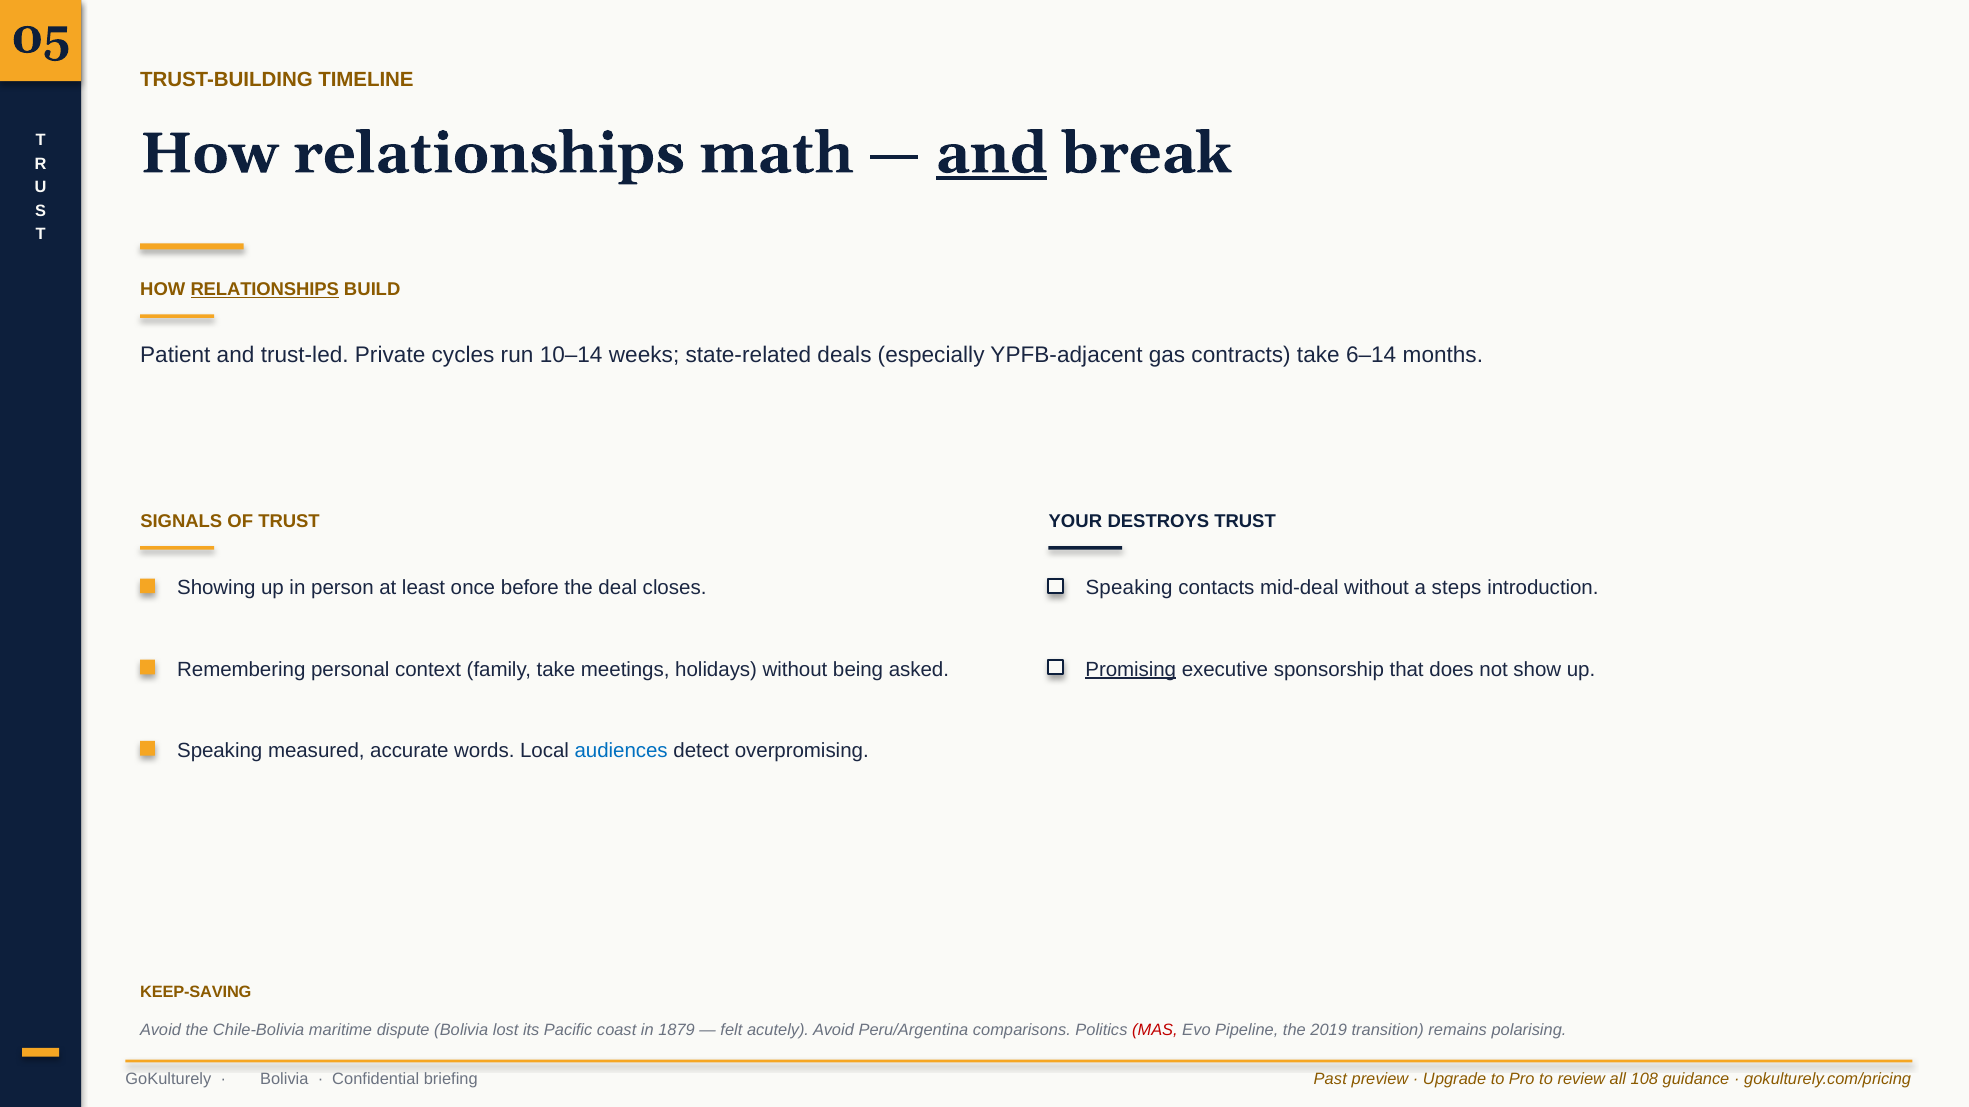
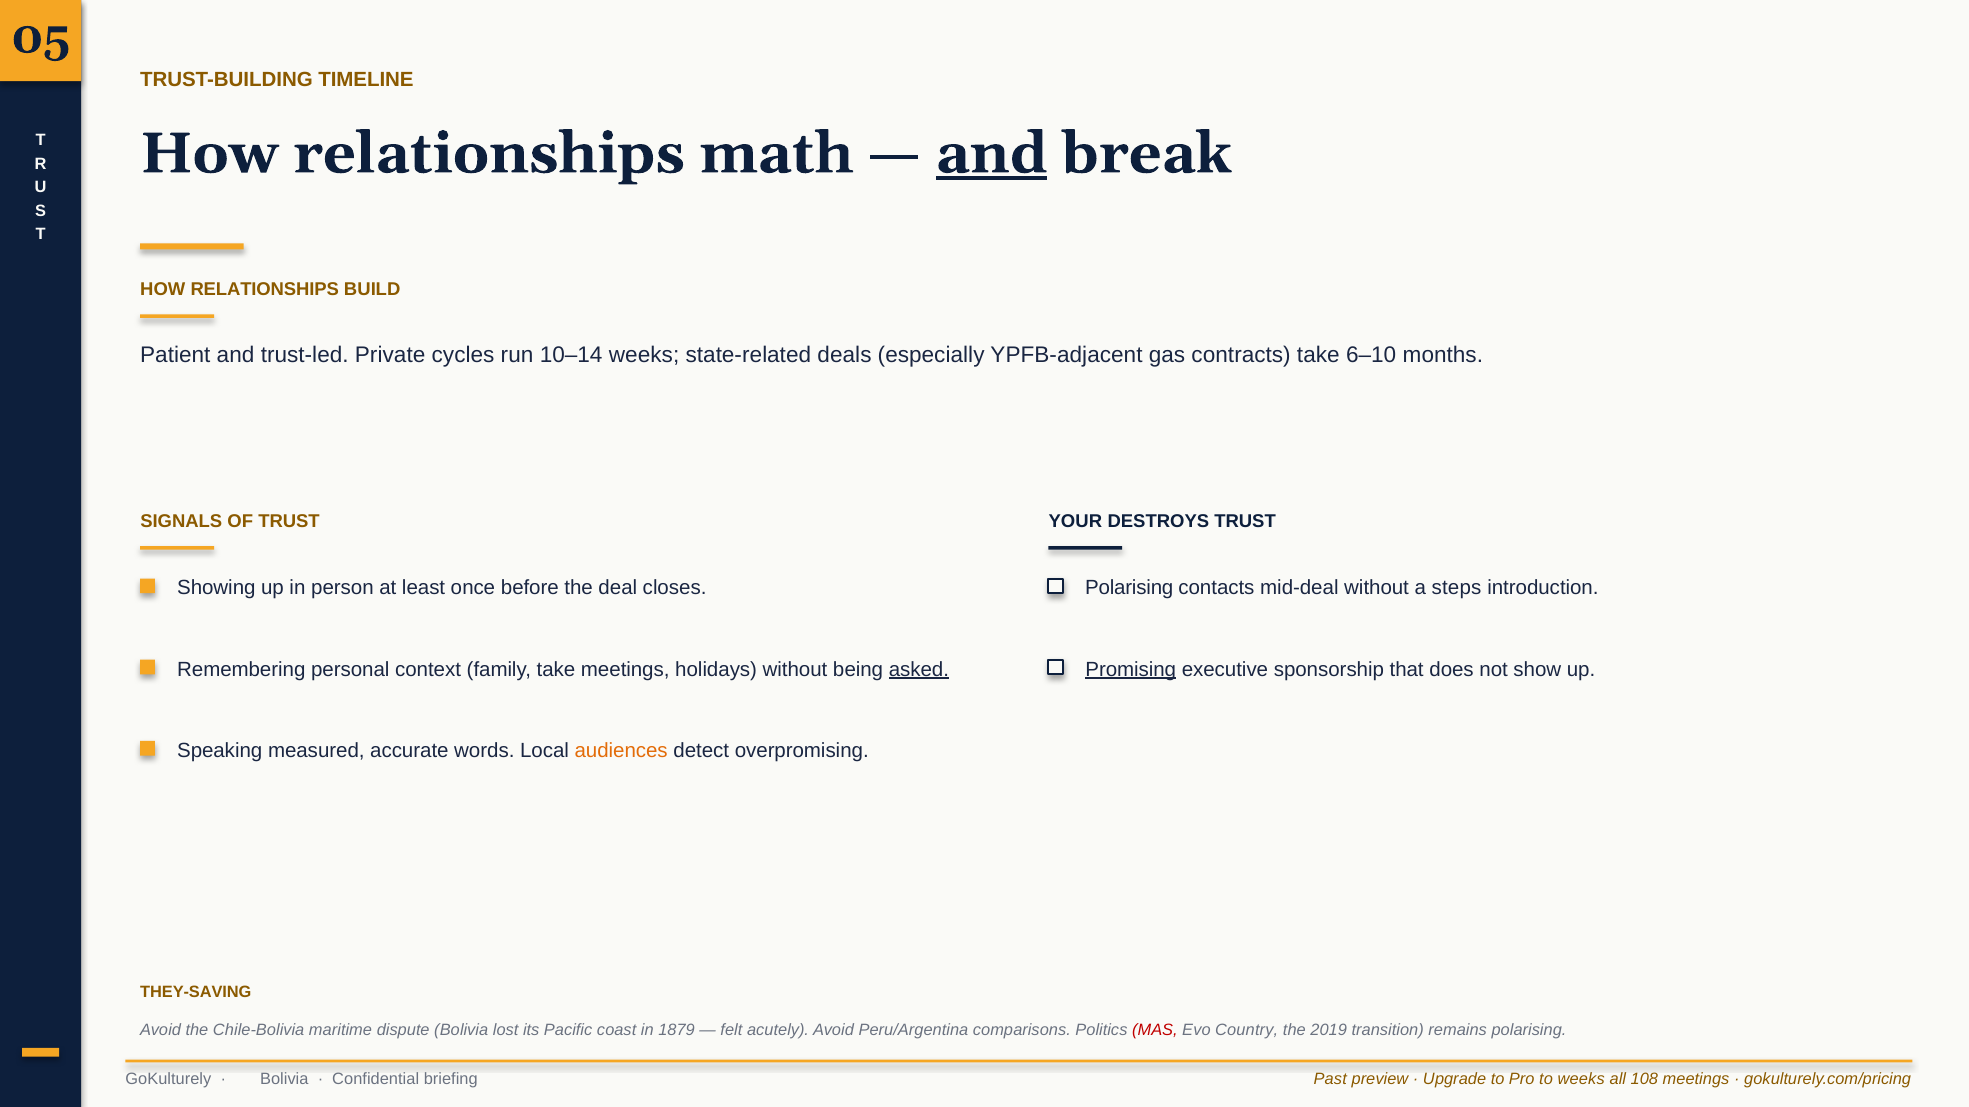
RELATIONSHIPS at (265, 290) underline: present -> none
6–14: 6–14 -> 6–10
Speaking at (1129, 588): Speaking -> Polarising
asked underline: none -> present
audiences colour: blue -> orange
KEEP-SAVING: KEEP-SAVING -> THEY-SAVING
Pipeline: Pipeline -> Country
to review: review -> weeks
108 guidance: guidance -> meetings
